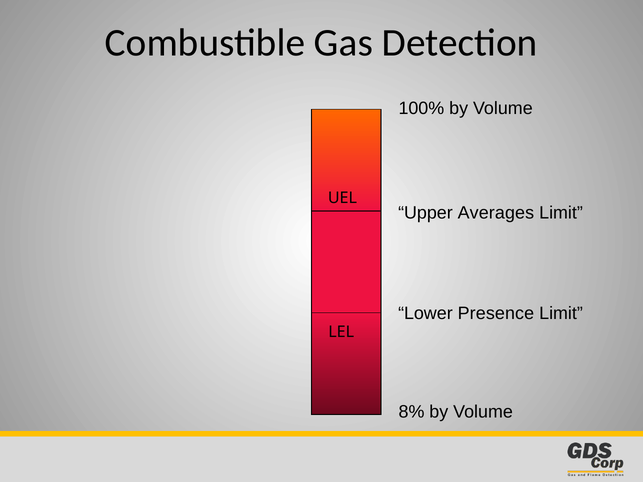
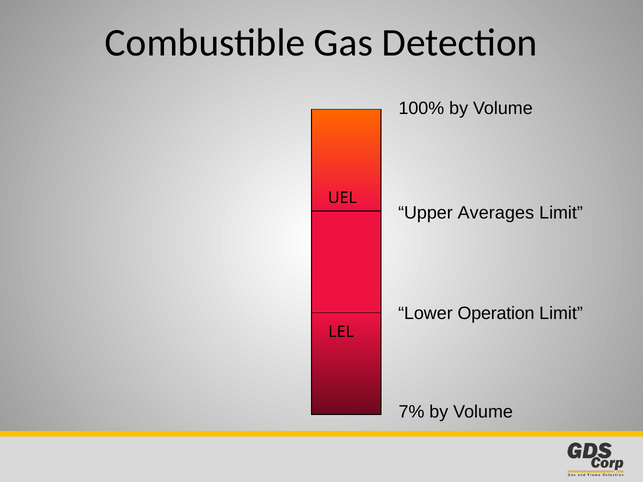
Presence: Presence -> Operation
8%: 8% -> 7%
